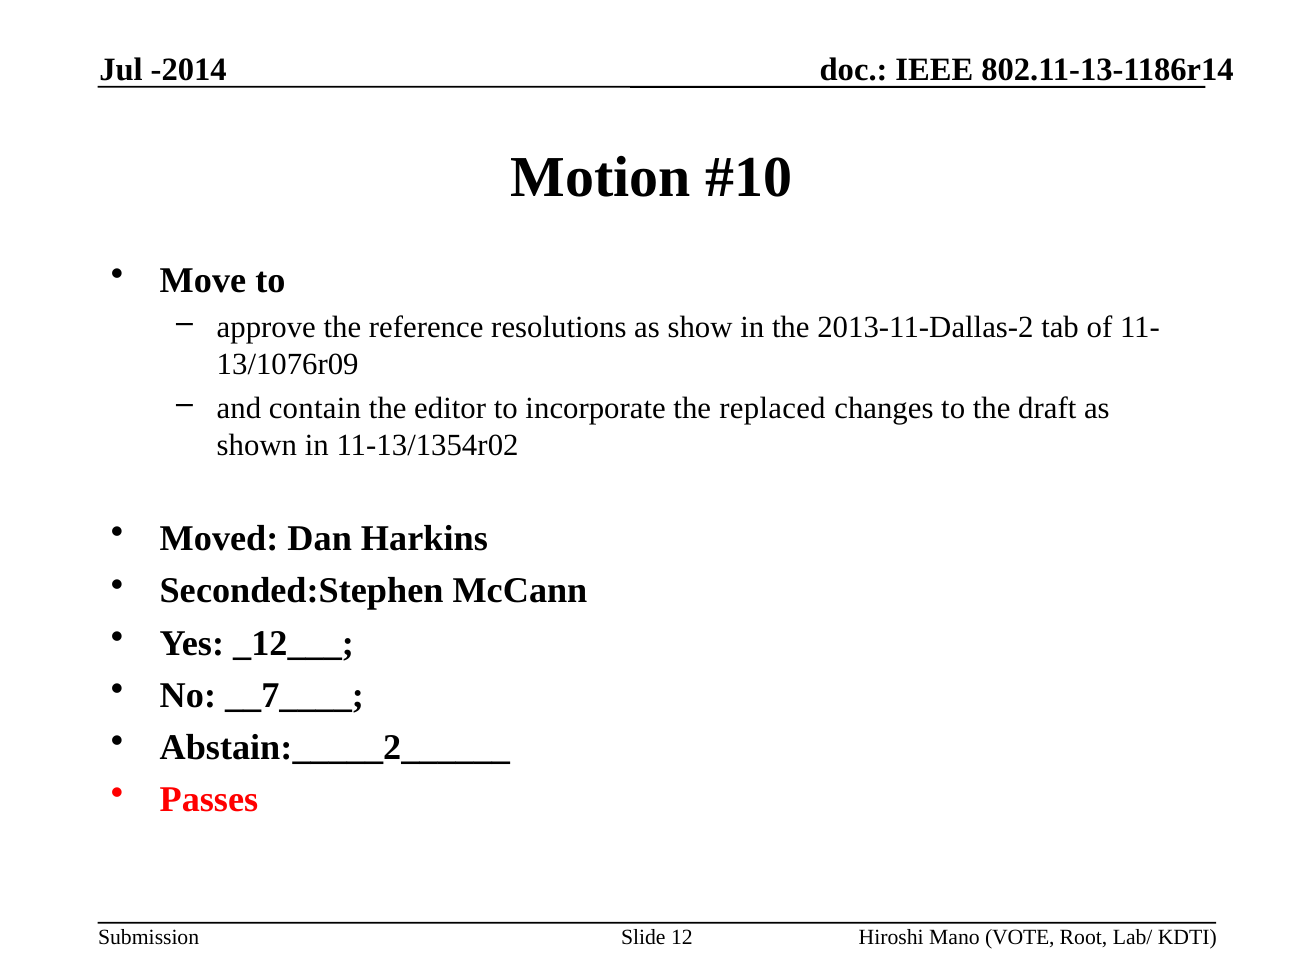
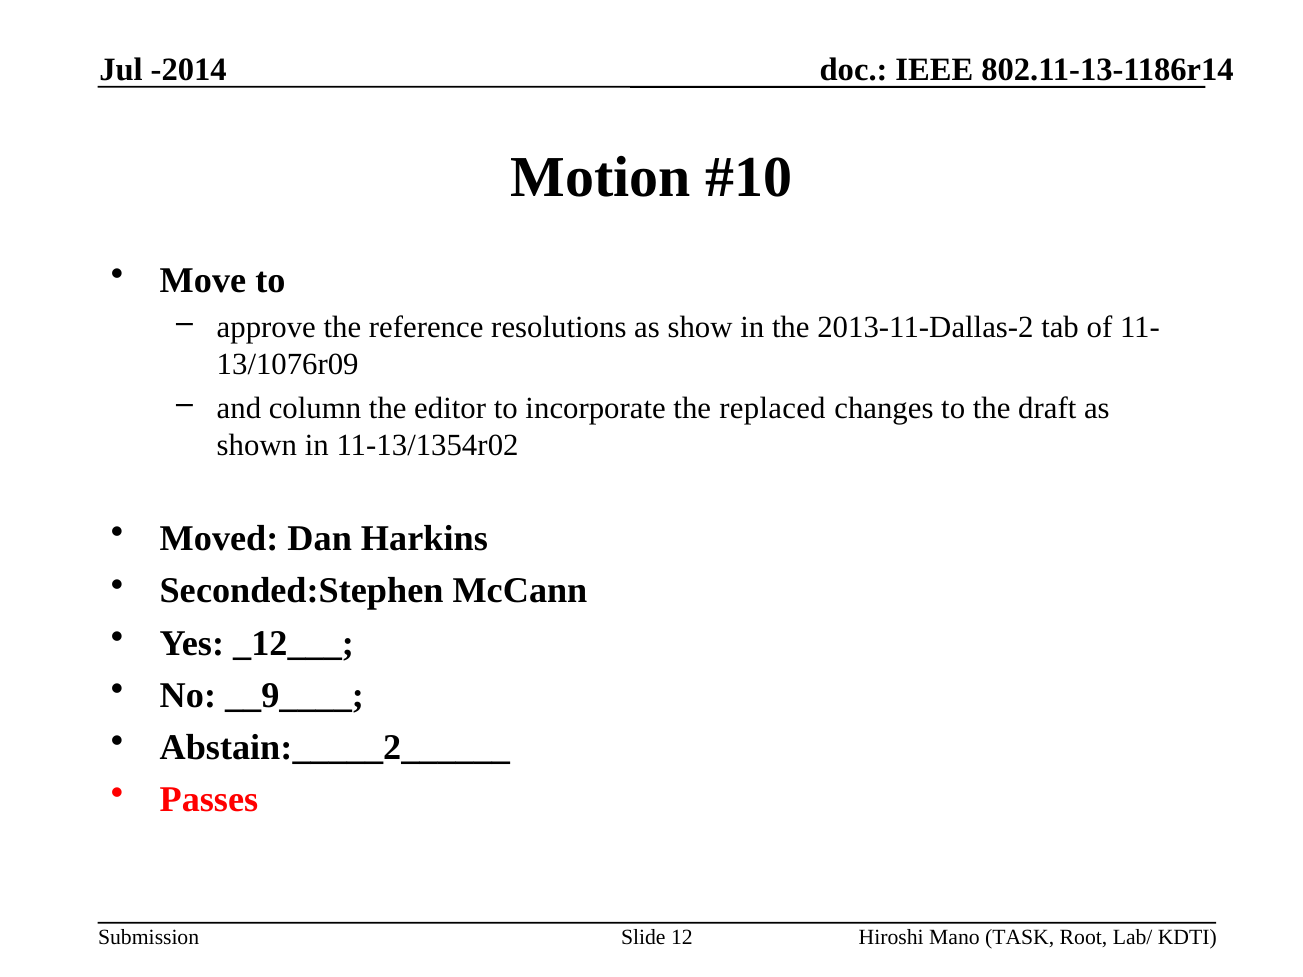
contain: contain -> column
__7____: __7____ -> __9____
VOTE: VOTE -> TASK
